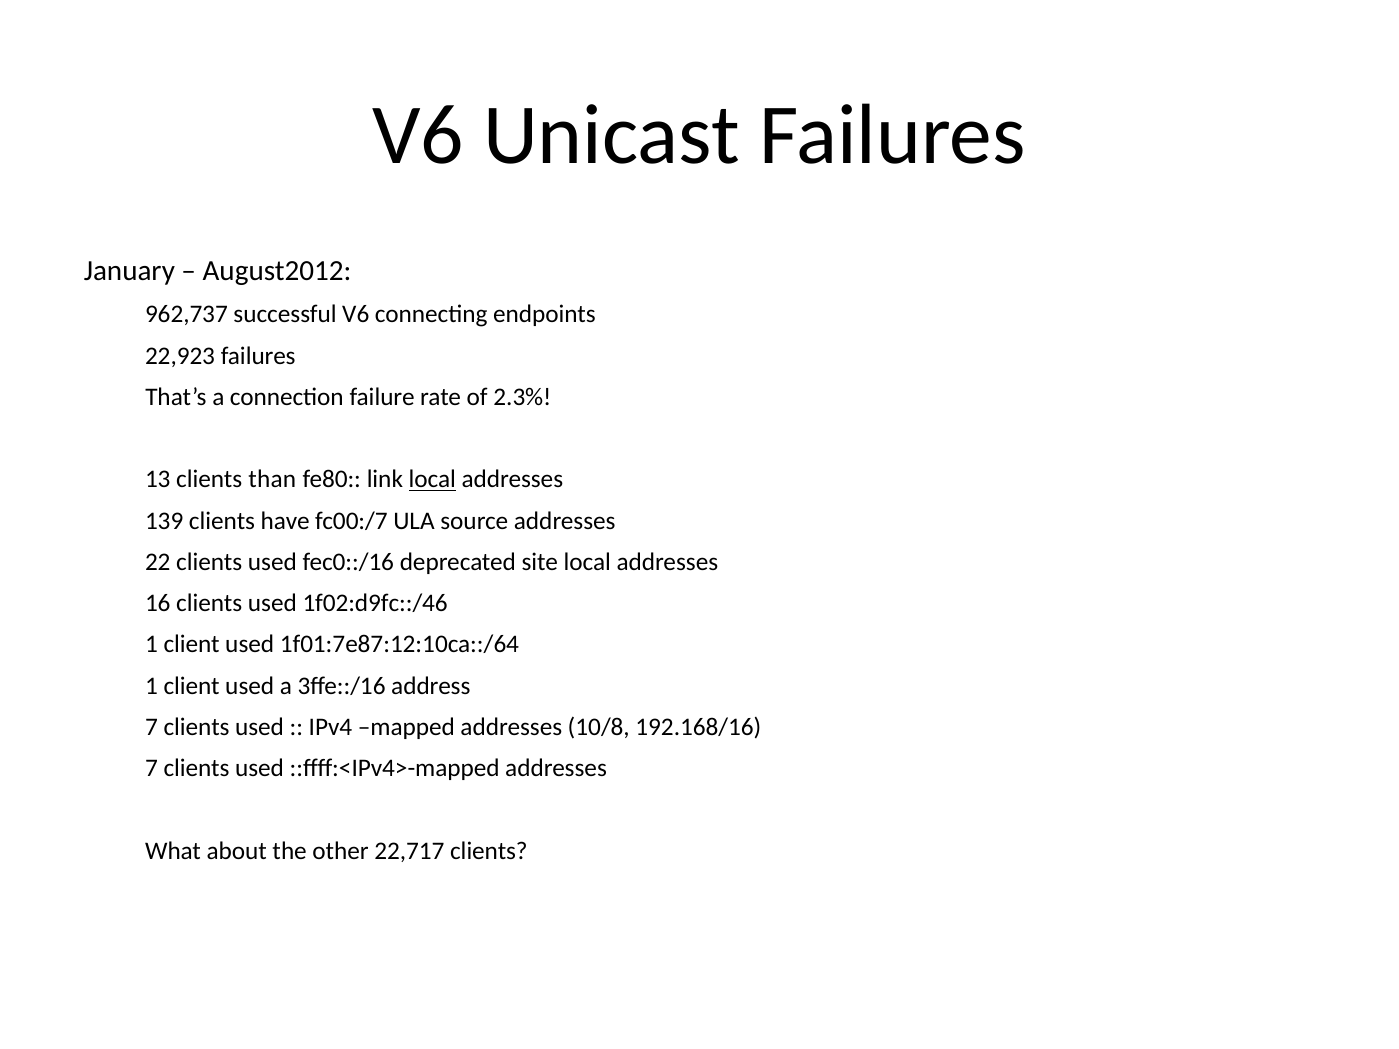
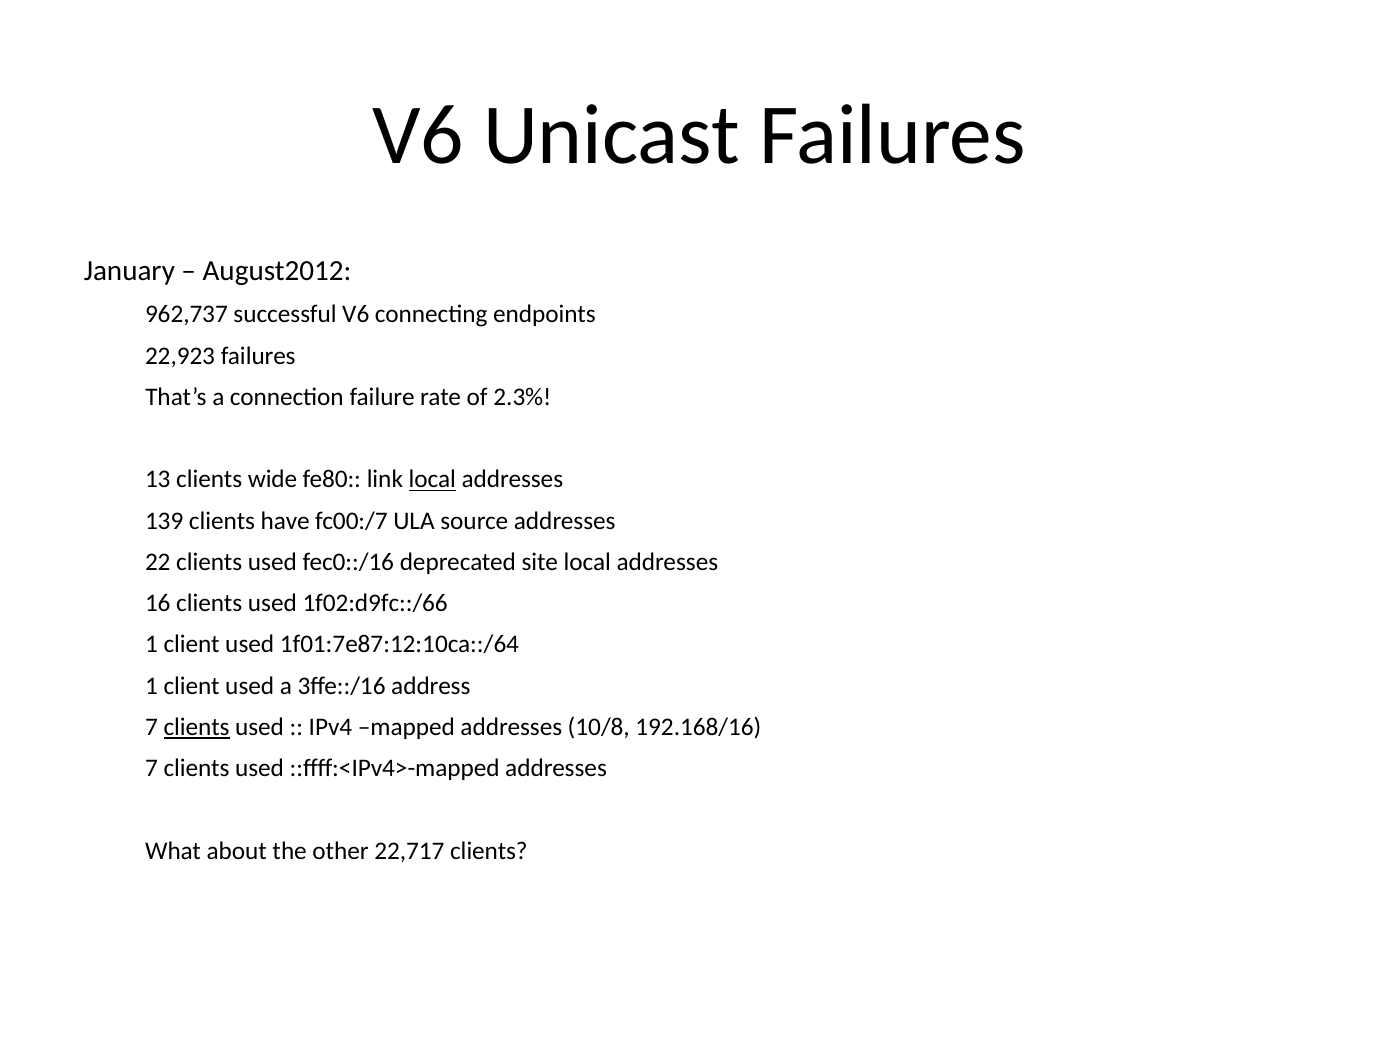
than: than -> wide
1f02:d9fc::/46: 1f02:d9fc::/46 -> 1f02:d9fc::/66
clients at (197, 727) underline: none -> present
